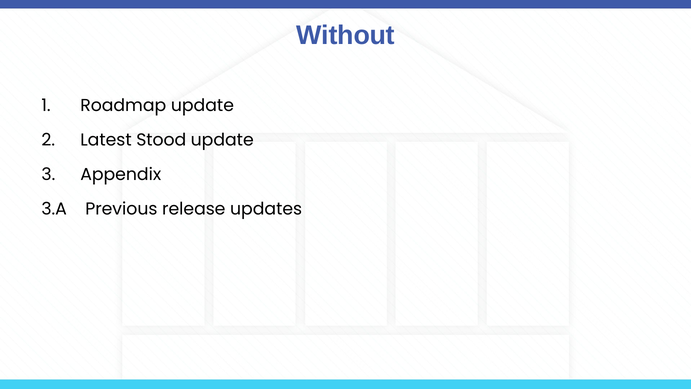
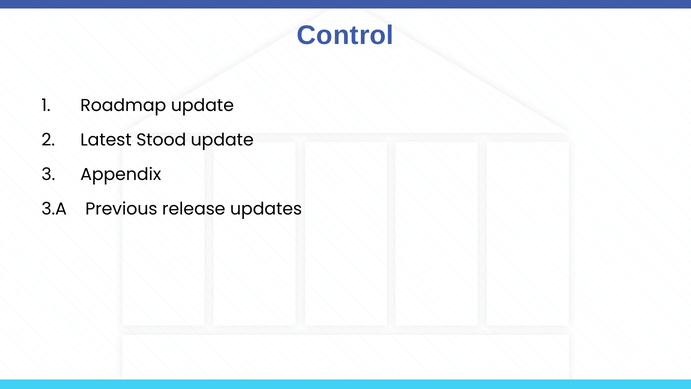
Without: Without -> Control
